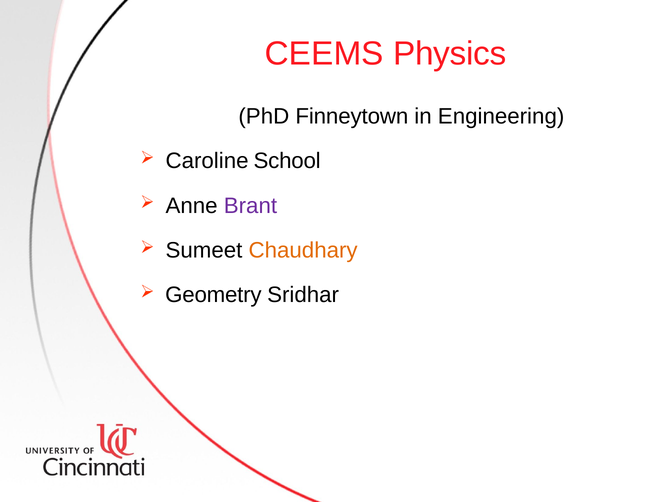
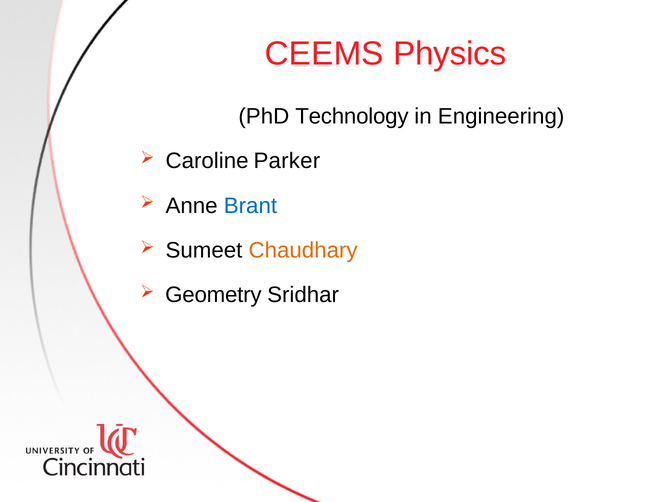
Finneytown: Finneytown -> Technology
School: School -> Parker
Brant colour: purple -> blue
